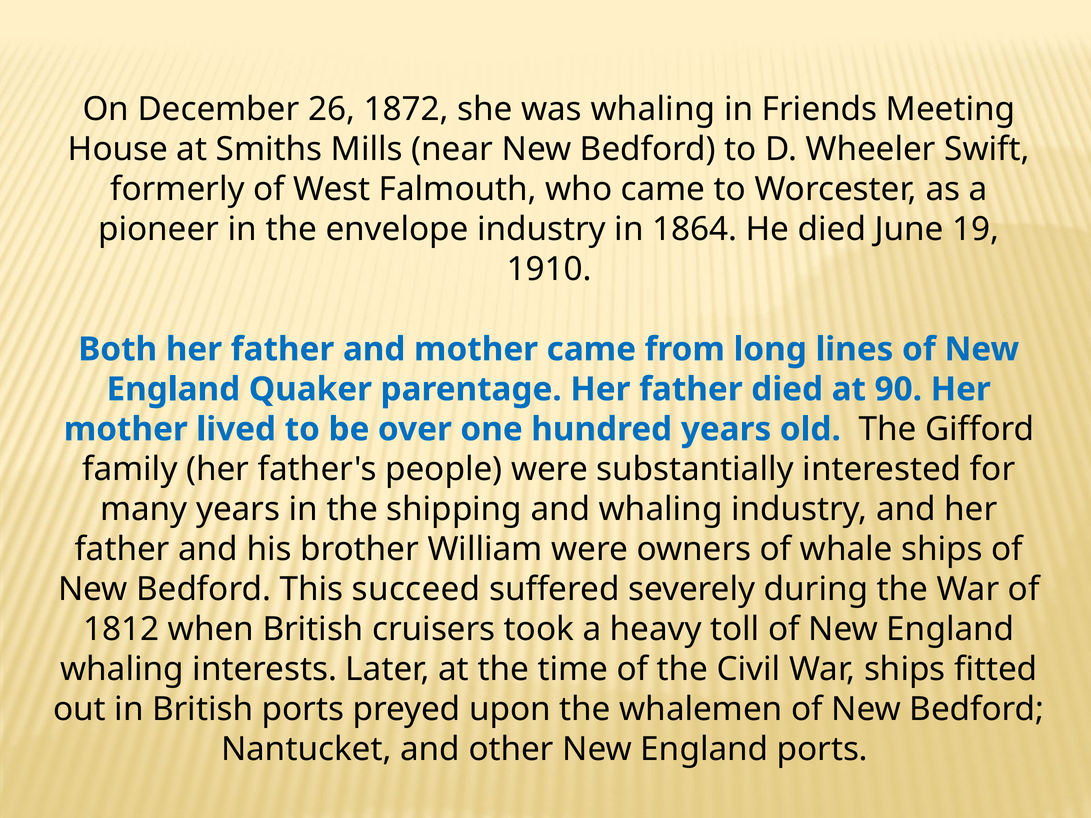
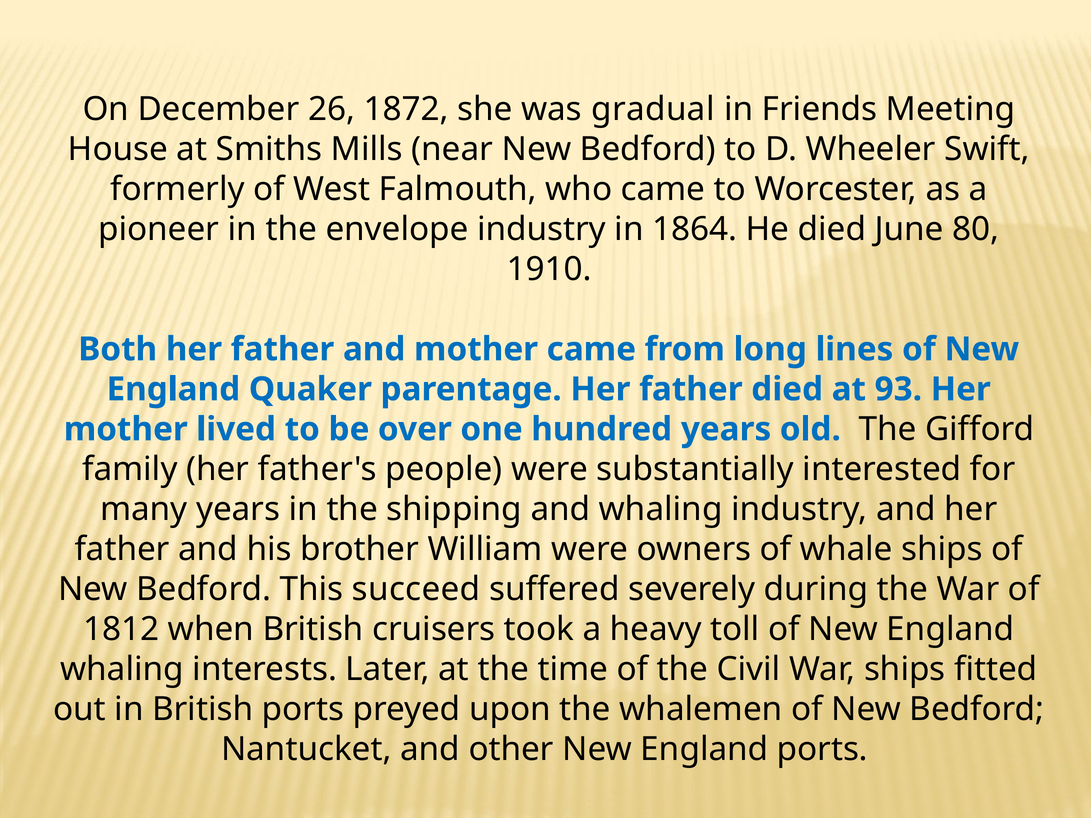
was whaling: whaling -> gradual
19: 19 -> 80
90: 90 -> 93
